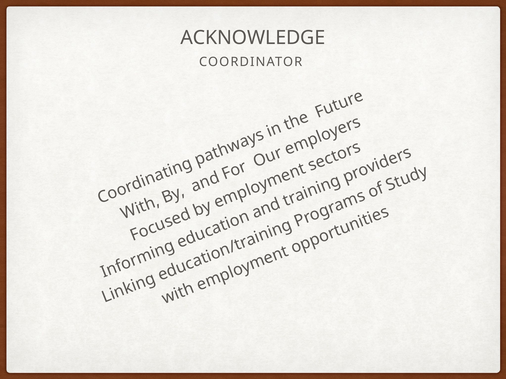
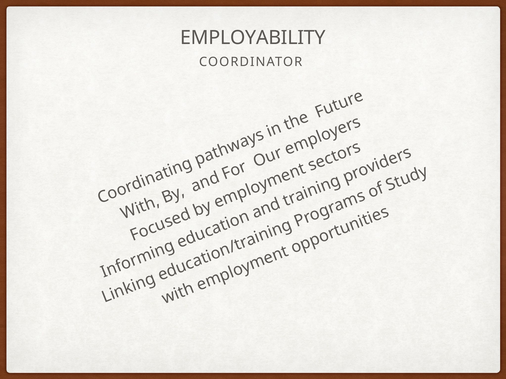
ACKNOWLEDGE: ACKNOWLEDGE -> EMPLOYABILITY
